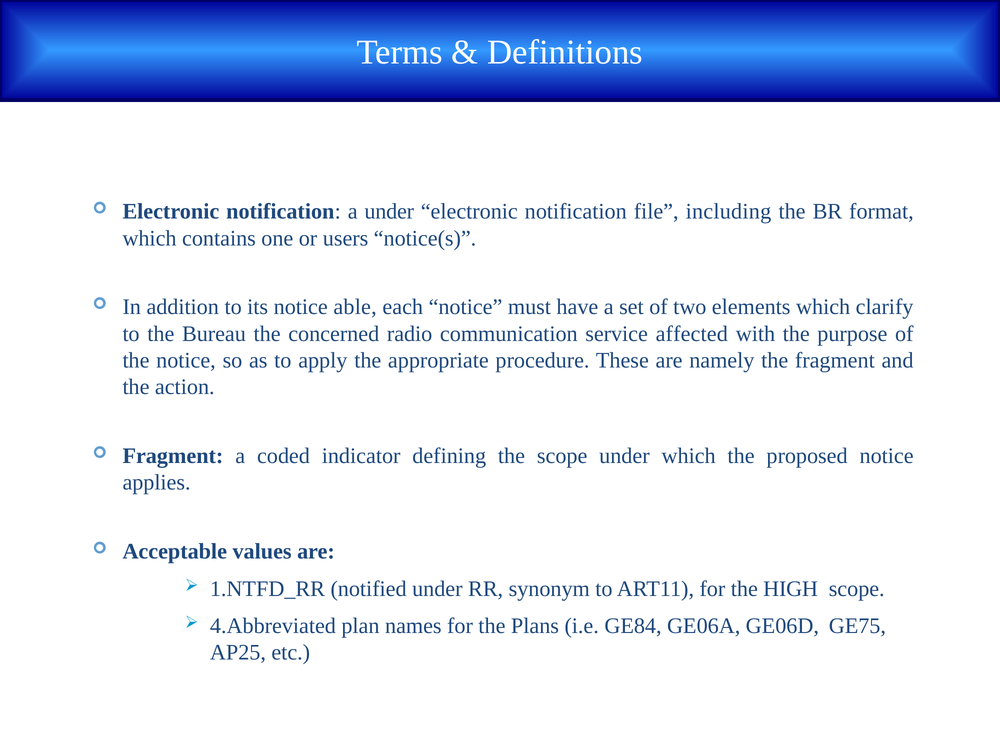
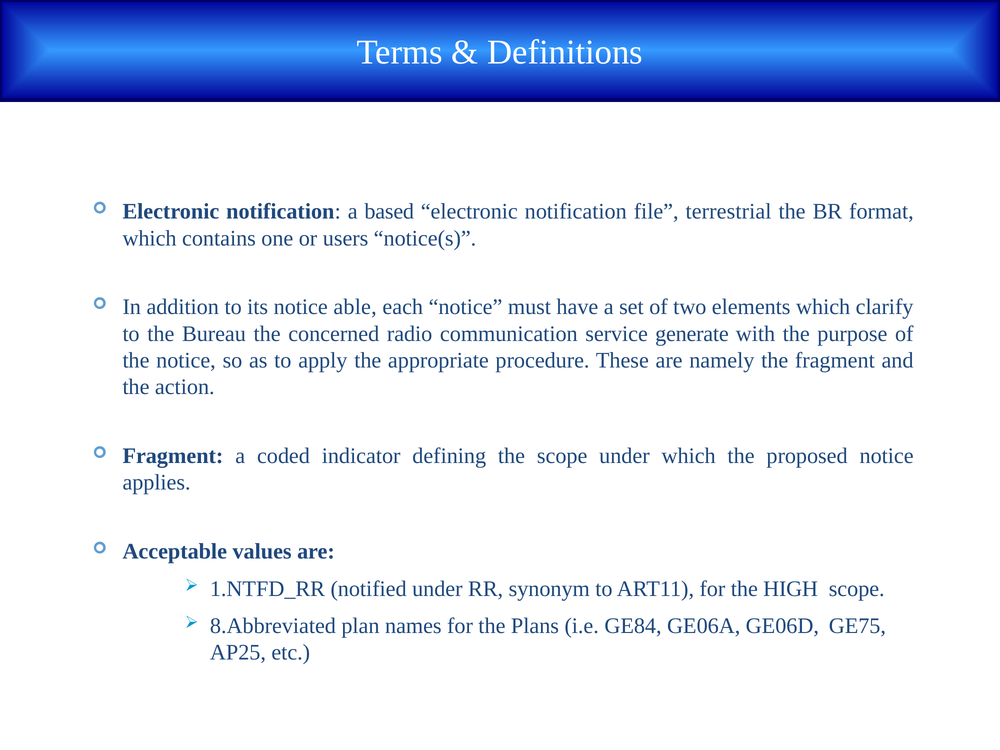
a under: under -> based
including: including -> terrestrial
affected: affected -> generate
4.Abbreviated: 4.Abbreviated -> 8.Abbreviated
